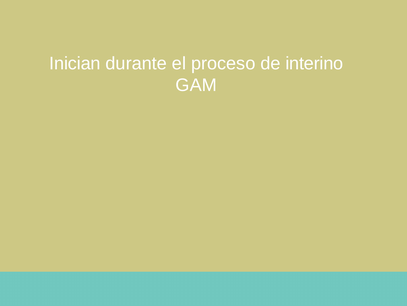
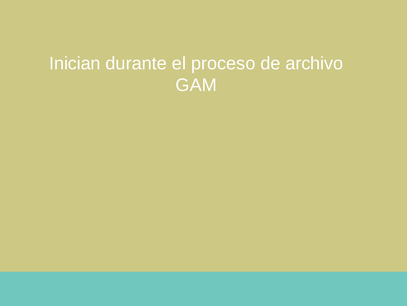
interino: interino -> archivo
